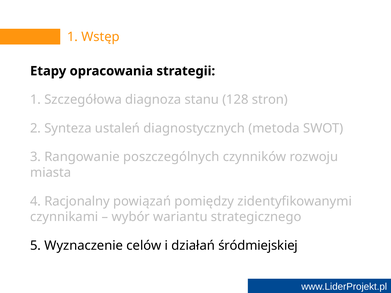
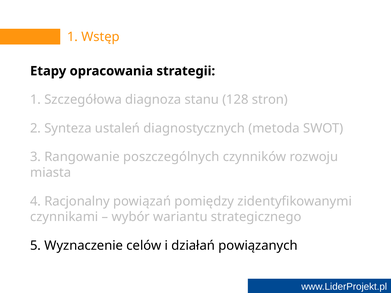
śródmiejskiej: śródmiejskiej -> powiązanych
